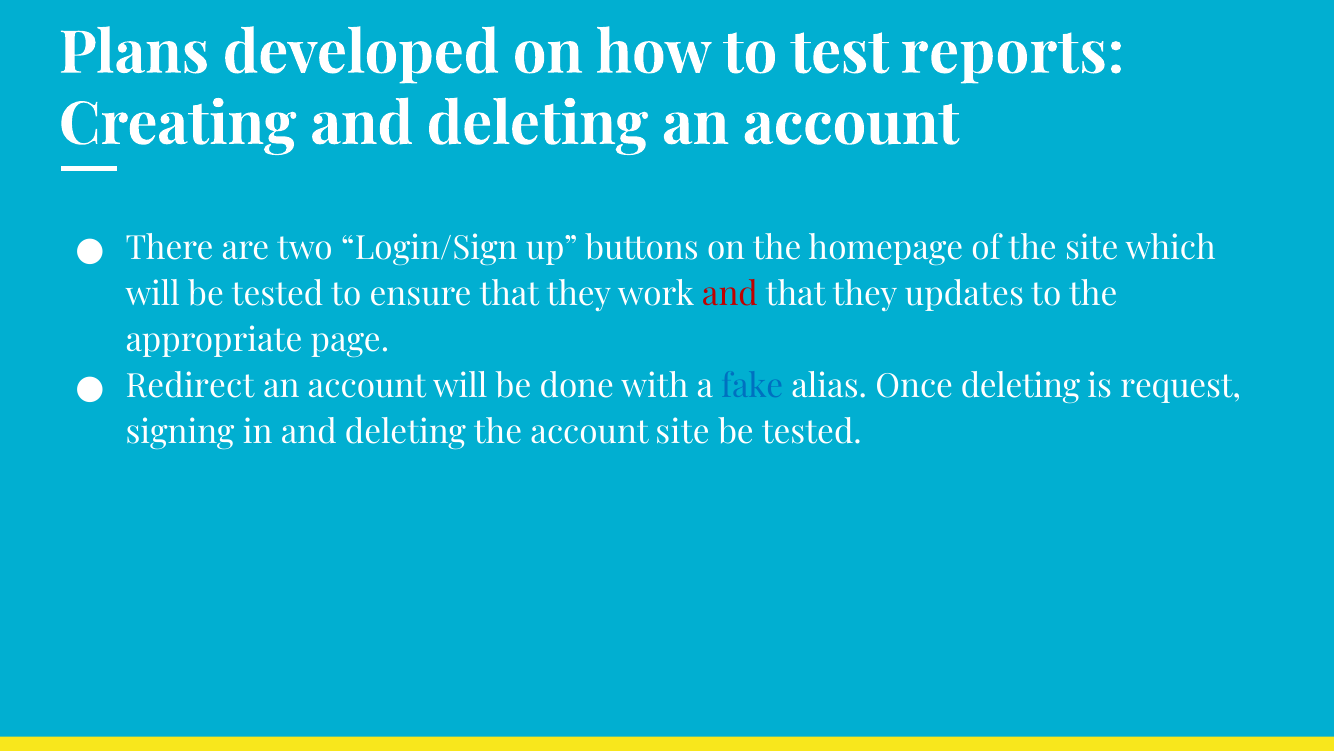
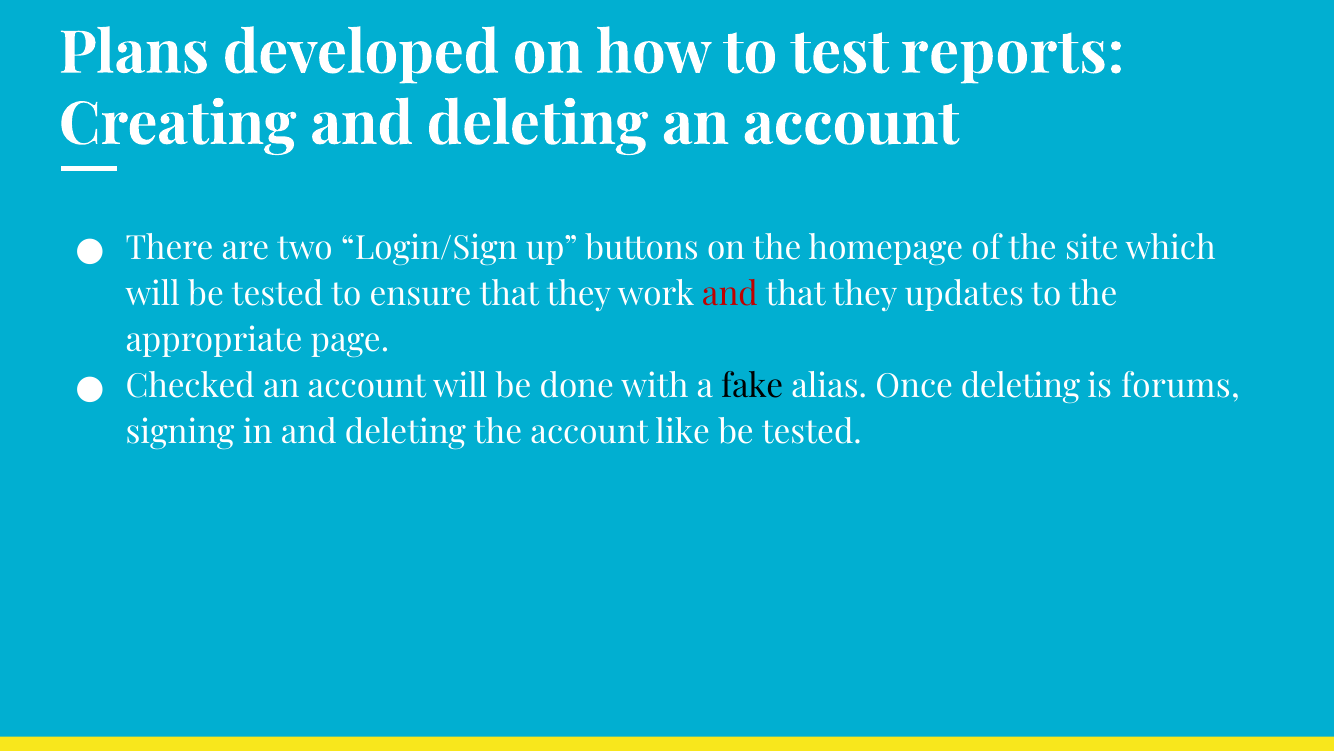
Redirect: Redirect -> Checked
fake colour: blue -> black
request: request -> forums
account site: site -> like
